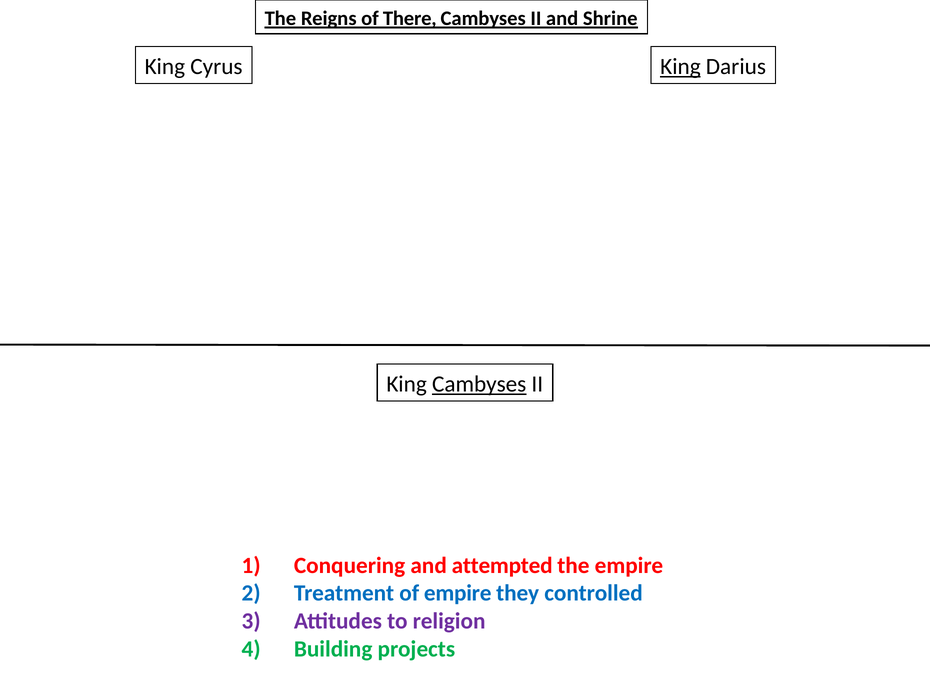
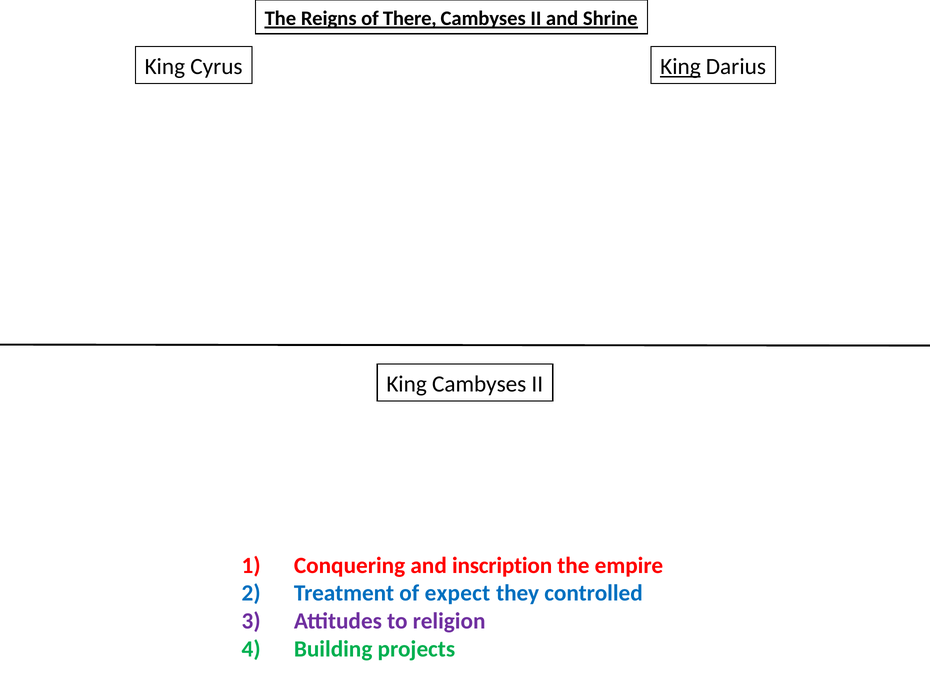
Cambyses at (479, 384) underline: present -> none
attempted: attempted -> inscription
of empire: empire -> expect
